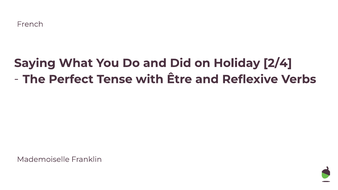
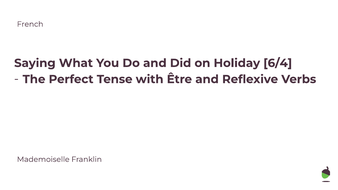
2/4: 2/4 -> 6/4
